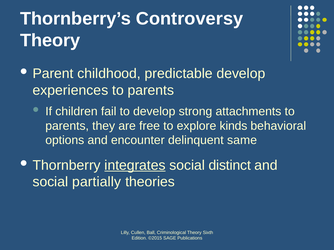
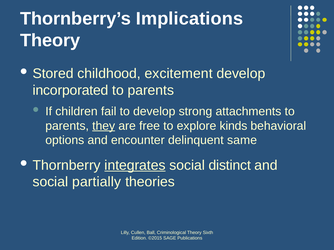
Controversy: Controversy -> Implications
Parent: Parent -> Stored
predictable: predictable -> excitement
experiences: experiences -> incorporated
they underline: none -> present
